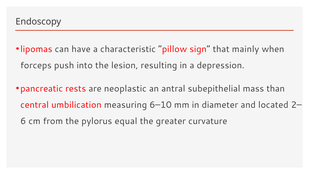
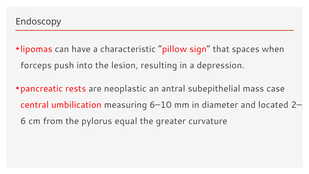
mainly: mainly -> spaces
than: than -> case
